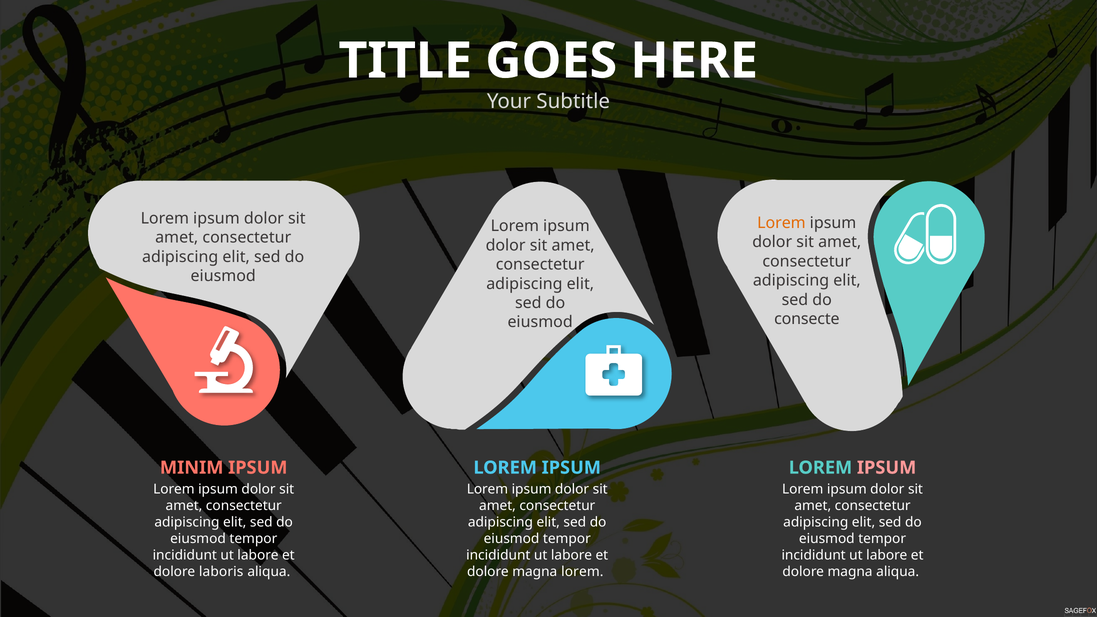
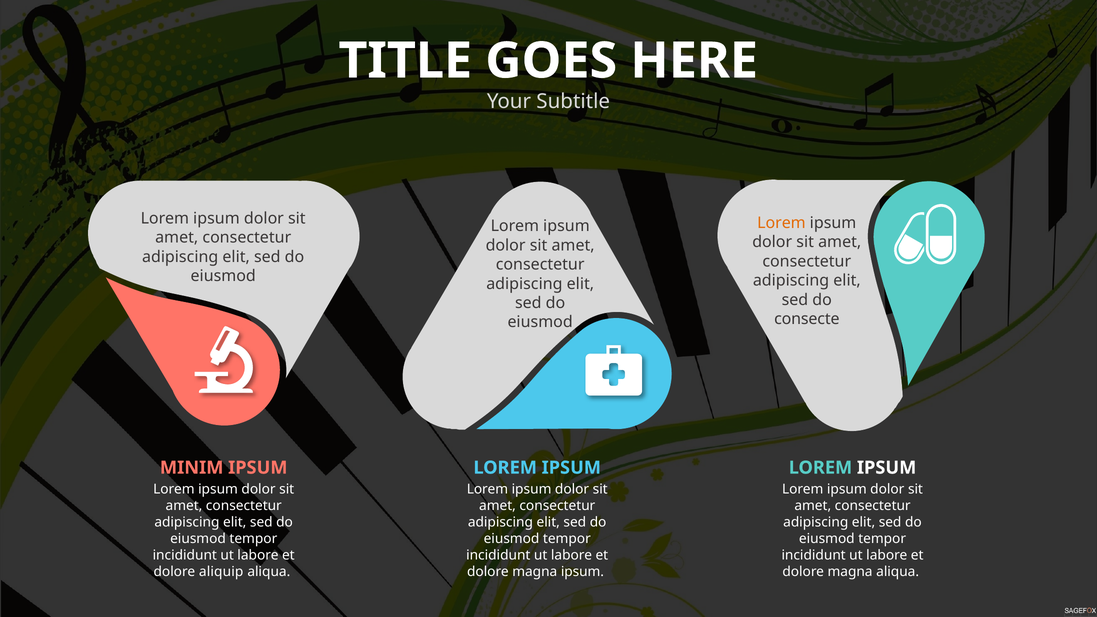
IPSUM at (887, 468) colour: pink -> white
laboris: laboris -> aliquip
magna lorem: lorem -> ipsum
